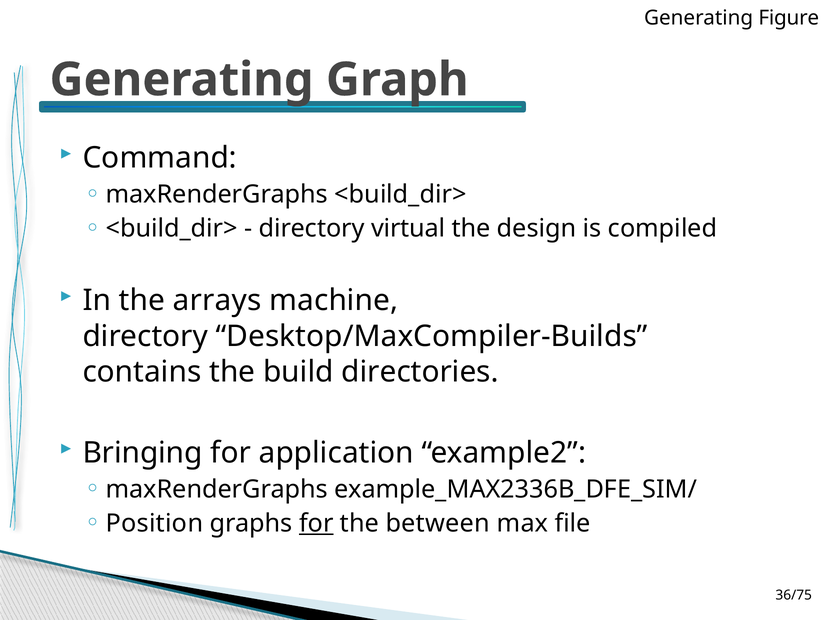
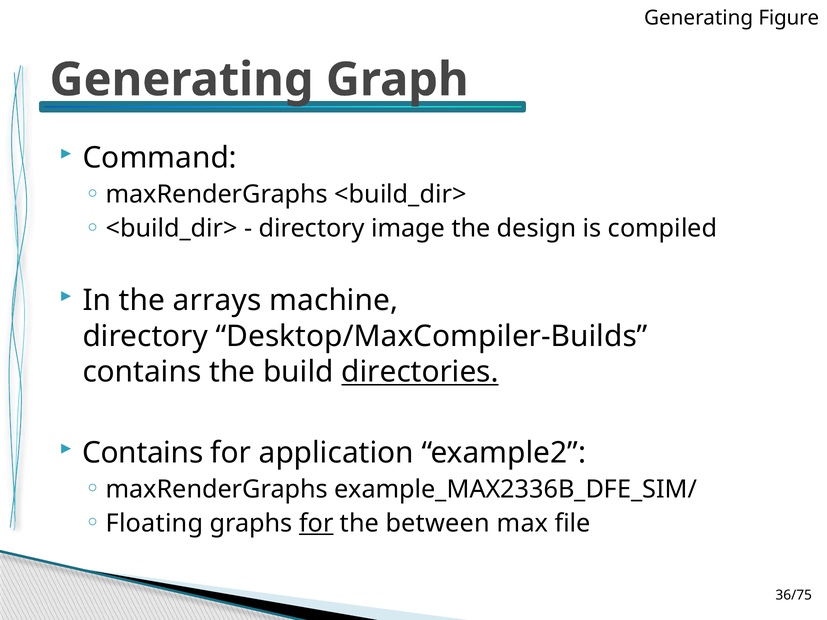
virtual: virtual -> image
directories underline: none -> present
Bringing at (143, 453): Bringing -> Contains
Position: Position -> Floating
